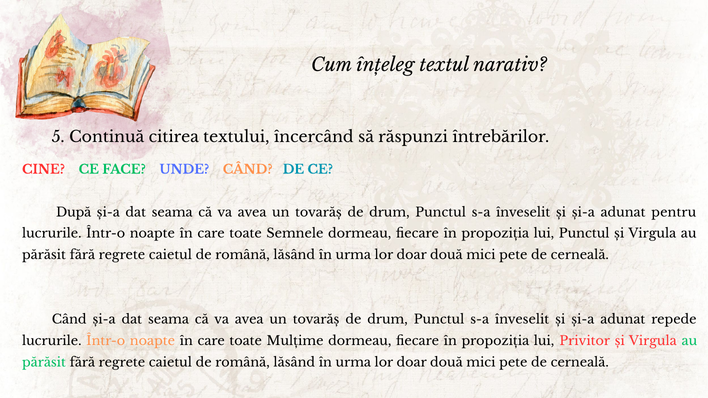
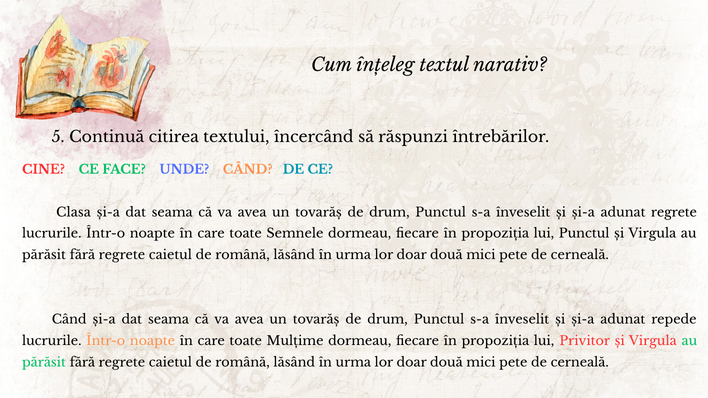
După: După -> Clasa
adunat pentru: pentru -> regrete
